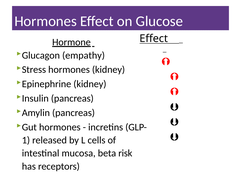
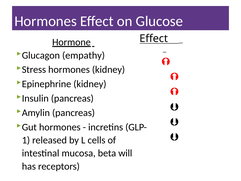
risk: risk -> will
